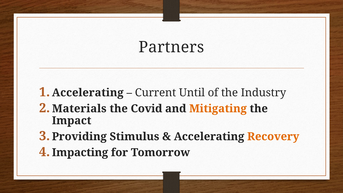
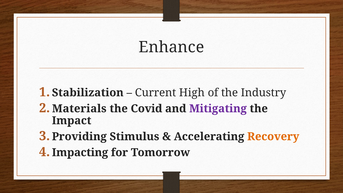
Partners: Partners -> Enhance
Accelerating at (88, 93): Accelerating -> Stabilization
Until: Until -> High
Mitigating colour: orange -> purple
